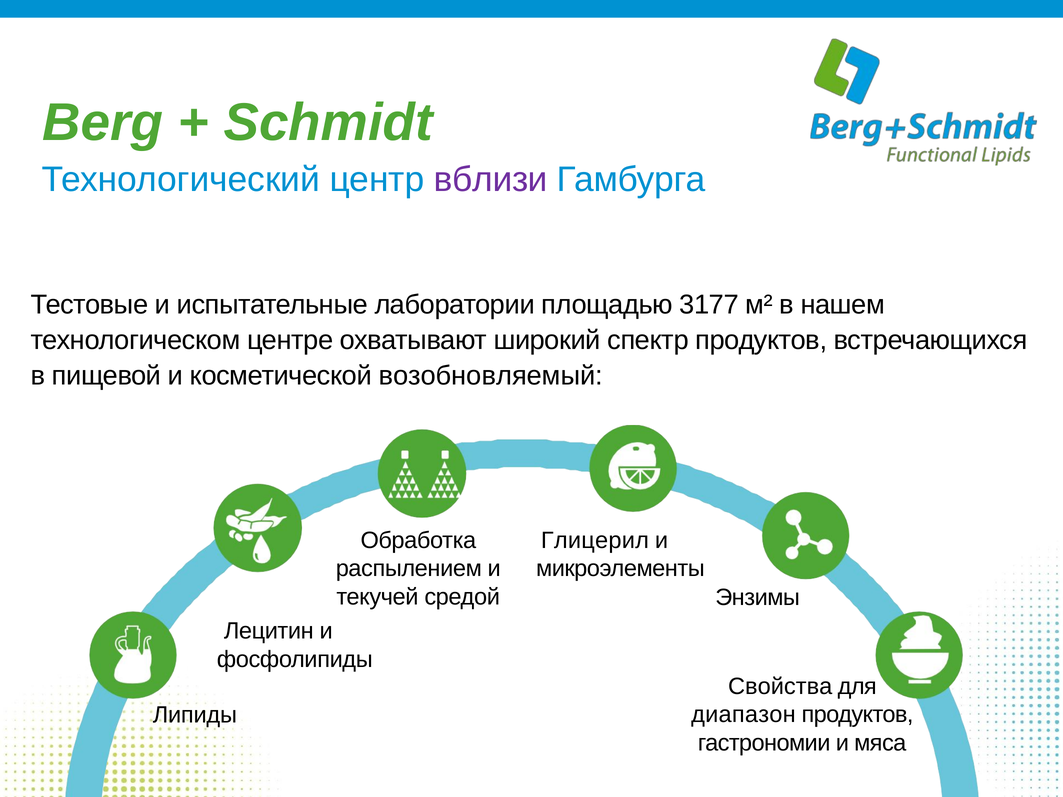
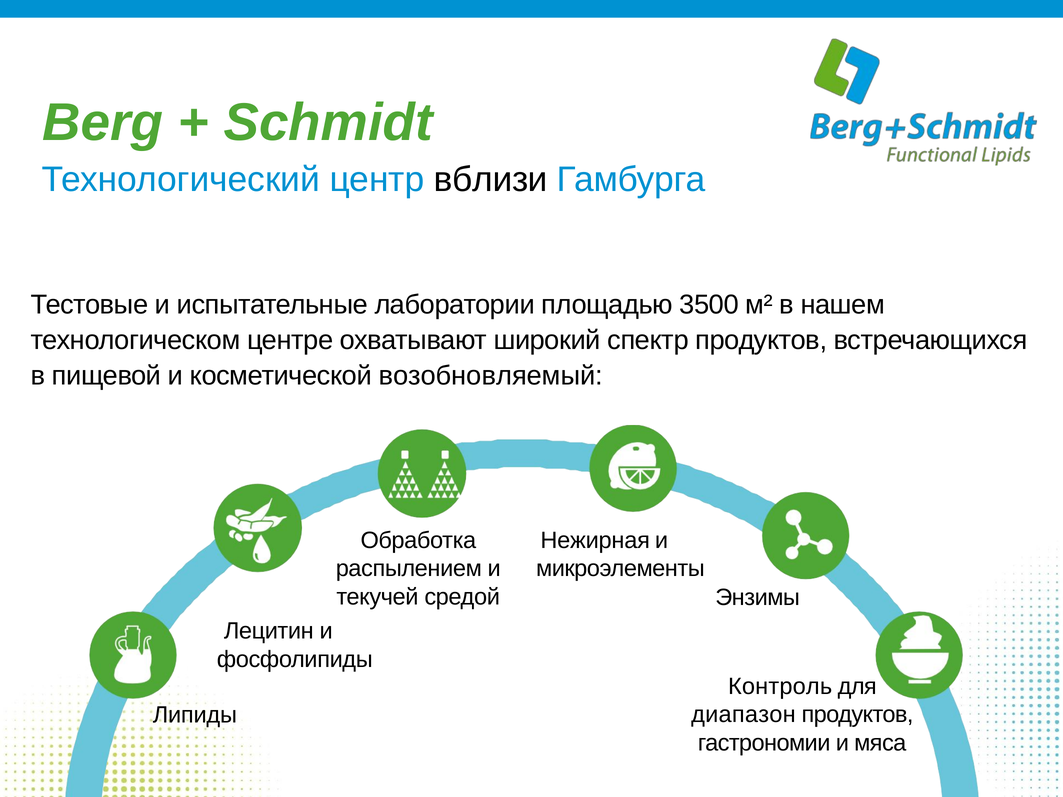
вблизи colour: purple -> black
3177: 3177 -> 3500
Глицерил: Глицерил -> Нежирная
Свойства: Свойства -> Контроль
